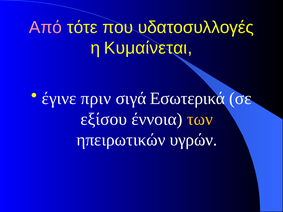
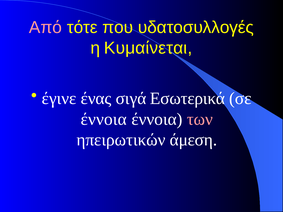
πριν: πριν -> ένας
εξίσου at (104, 119): εξίσου -> έννοια
των colour: yellow -> pink
υγρών: υγρών -> άμεση
